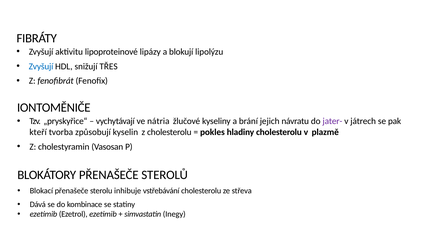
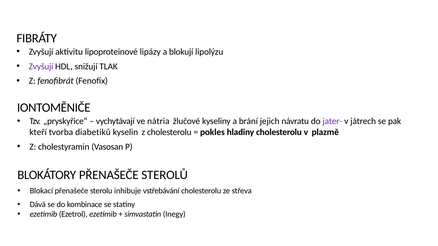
Zvyšují at (41, 66) colour: blue -> purple
TŘES: TŘES -> TLAK
způsobují: způsobují -> diabetiků
